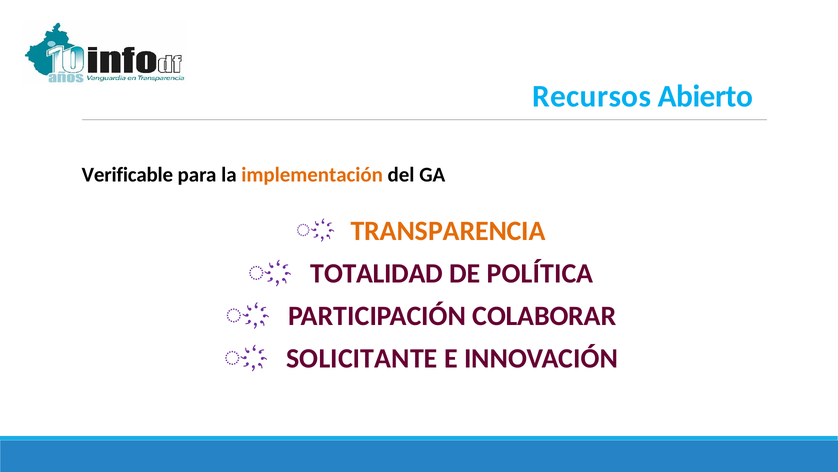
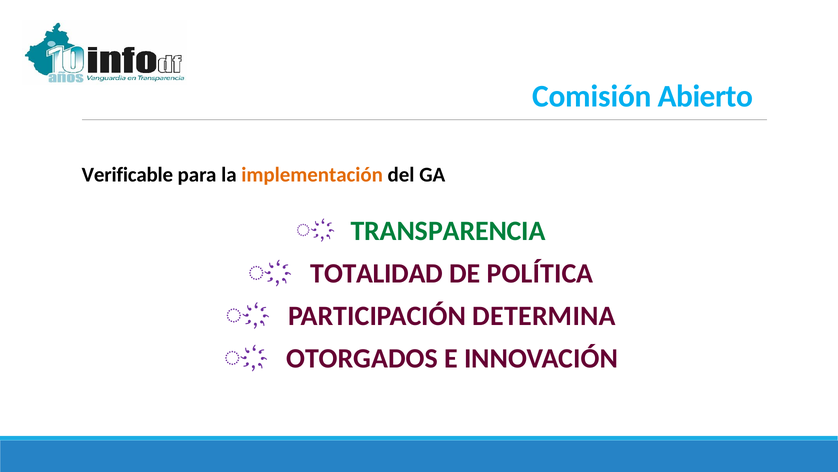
Recursos: Recursos -> Comisión
TRANSPARENCIA colour: orange -> green
COLABORAR: COLABORAR -> DETERMINA
SOLICITANTE: SOLICITANTE -> OTORGADOS
